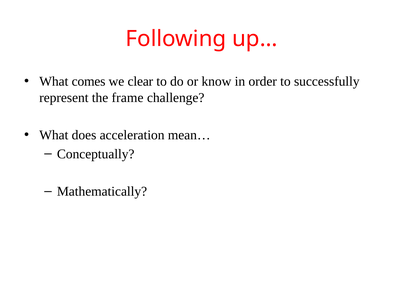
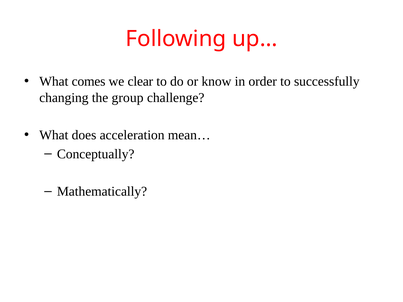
represent: represent -> changing
frame: frame -> group
